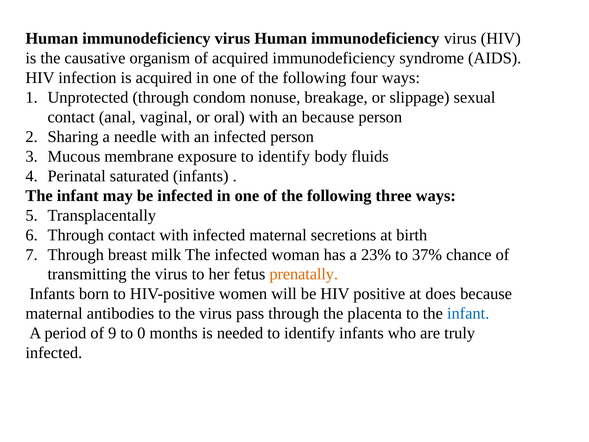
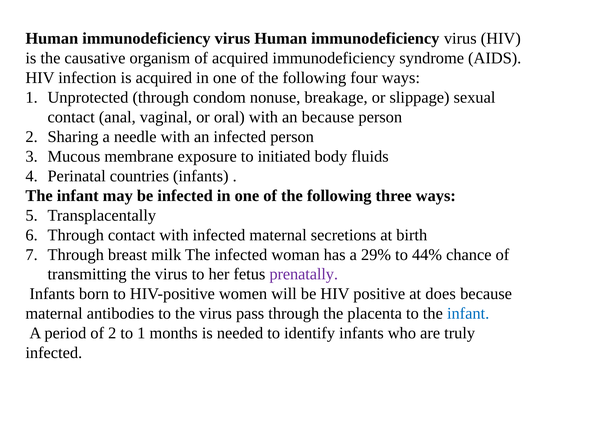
exposure to identify: identify -> initiated
saturated: saturated -> countries
23%: 23% -> 29%
37%: 37% -> 44%
prenatally colour: orange -> purple
of 9: 9 -> 2
to 0: 0 -> 1
